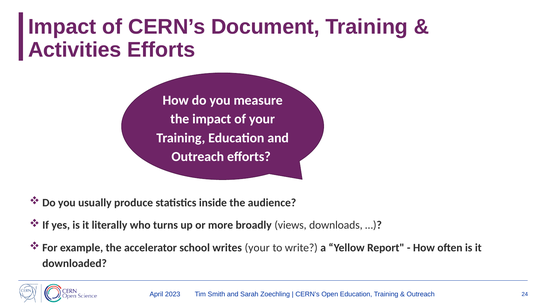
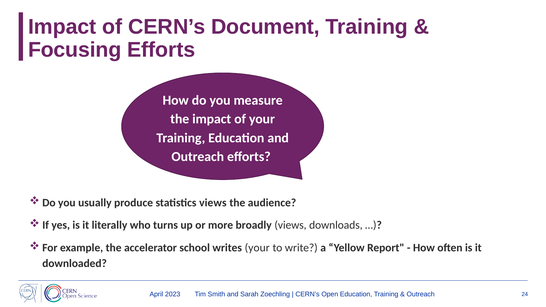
Activities: Activities -> Focusing
statistics inside: inside -> views
